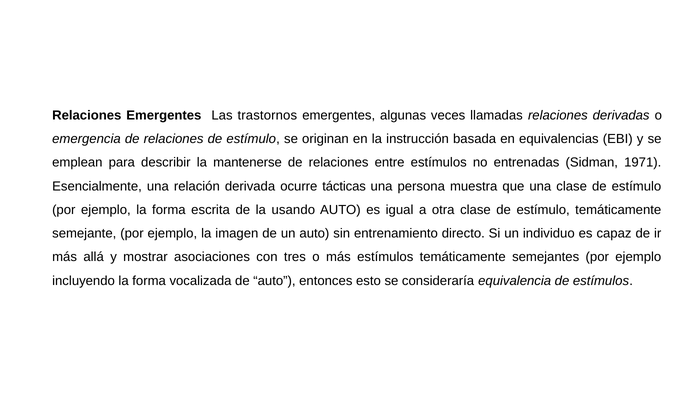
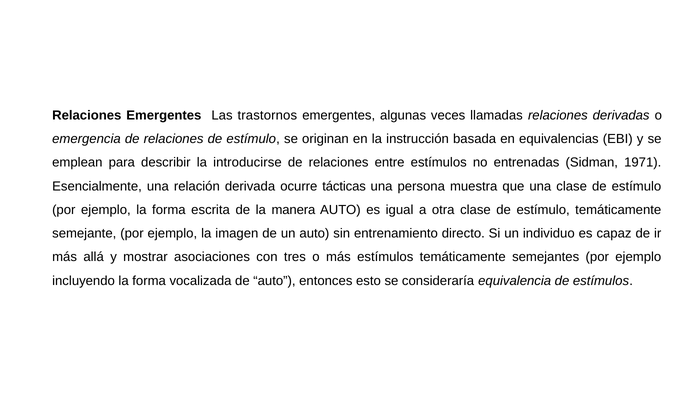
mantenerse: mantenerse -> introducirse
usando: usando -> manera
